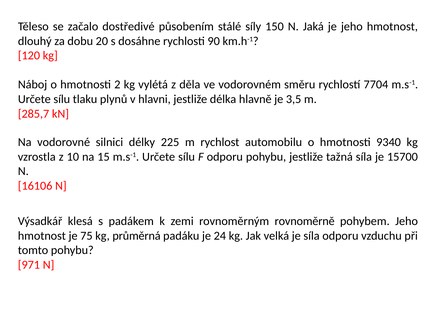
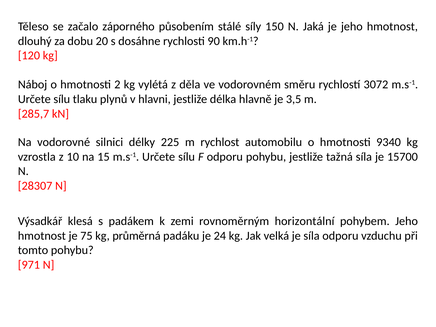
dostředivé: dostředivé -> záporného
7704: 7704 -> 3072
16106: 16106 -> 28307
rovnoměrně: rovnoměrně -> horizontální
